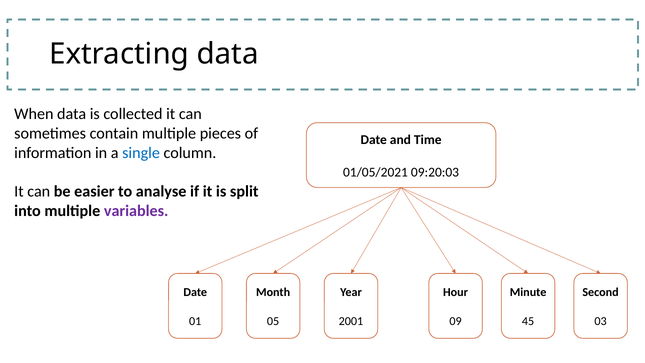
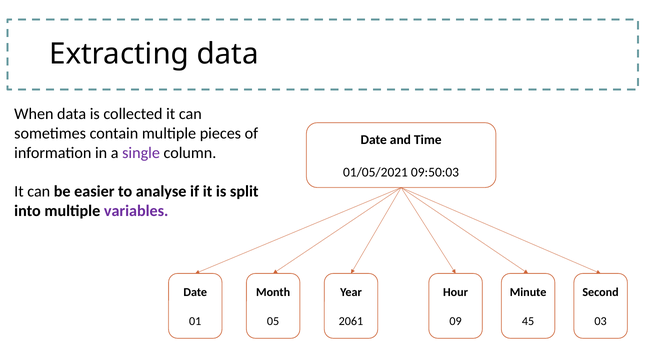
single colour: blue -> purple
09:20:03: 09:20:03 -> 09:50:03
2001: 2001 -> 2061
